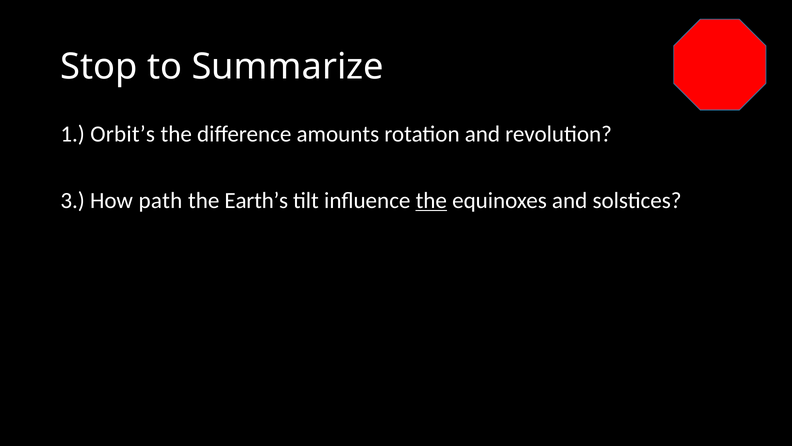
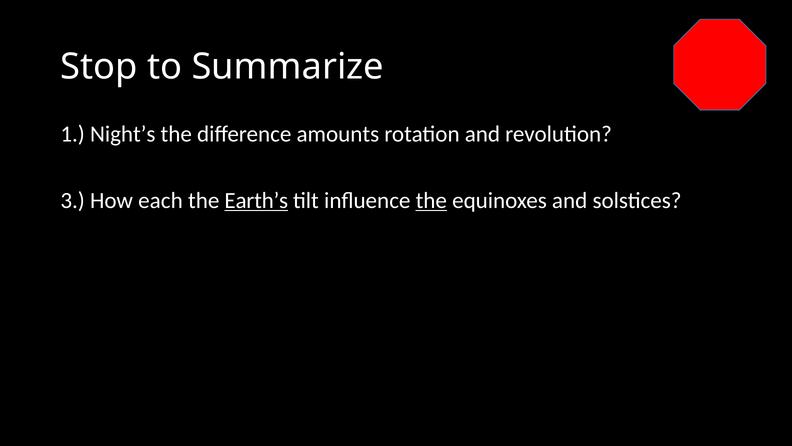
Orbit’s: Orbit’s -> Night’s
path: path -> each
Earth’s underline: none -> present
